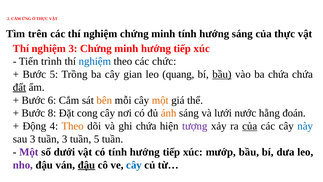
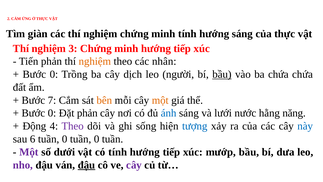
trên: trên -> giàn
Tiến trình: trình -> phản
nghiệm at (95, 61) colour: blue -> orange
chức: chức -> nhân
5 at (54, 74): 5 -> 0
gian: gian -> dịch
quang: quang -> người
đất underline: present -> none
6: 6 -> 7
8 at (52, 113): 8 -> 0
Đặt cong: cong -> phản
ánh colour: orange -> blue
đoán: đoán -> năng
Theo at (73, 126) colour: orange -> purple
ghi chứa: chứa -> sống
tượng colour: purple -> blue
của at (250, 126) underline: present -> none
sau 3: 3 -> 6
3 at (65, 139): 3 -> 0
5 at (97, 139): 5 -> 0
cây at (134, 165) colour: blue -> purple
